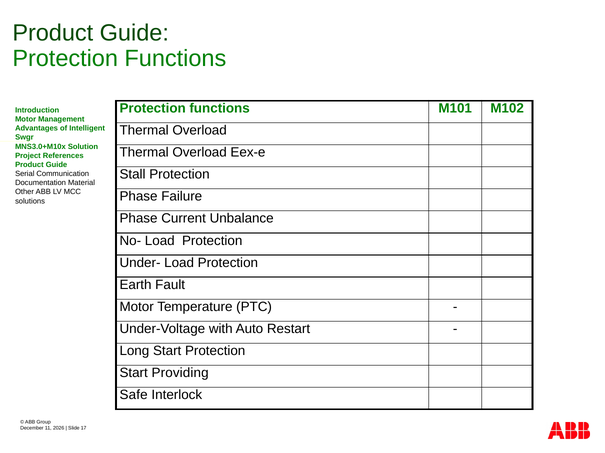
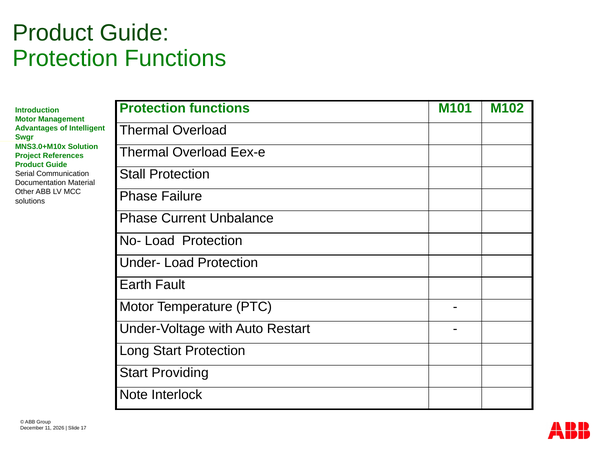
Safe: Safe -> Note
